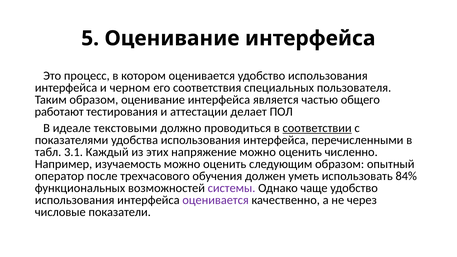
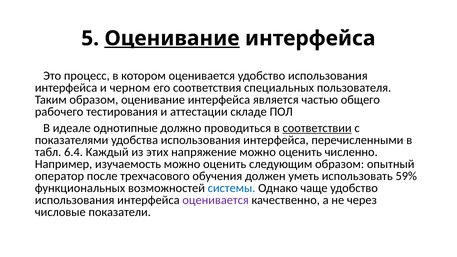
Оценивание at (172, 38) underline: none -> present
работают: работают -> рабочего
делает: делает -> складе
текстовыми: текстовыми -> однотипные
3.1: 3.1 -> 6.4
84%: 84% -> 59%
системы colour: purple -> blue
